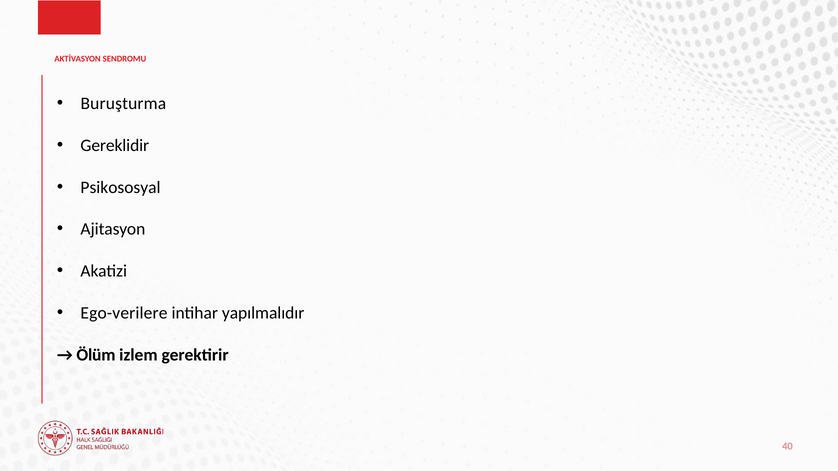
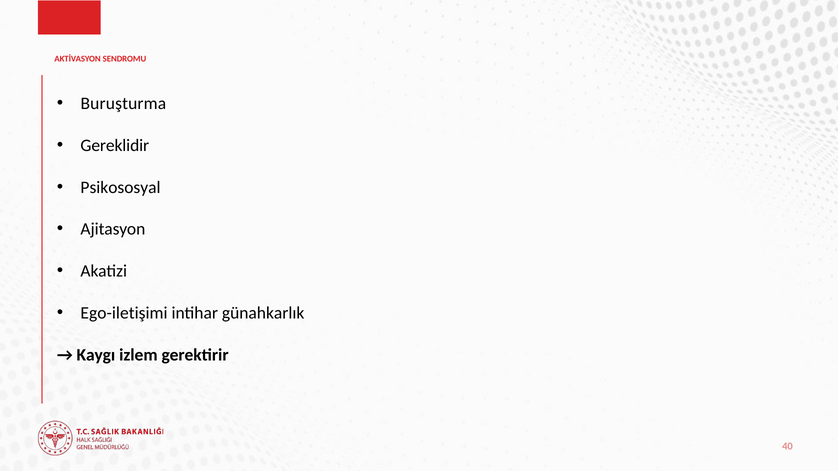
Ego-verilere: Ego-verilere -> Ego-iletişimi
yapılmalıdır: yapılmalıdır -> günahkarlık
Ölüm: Ölüm -> Kaygı
